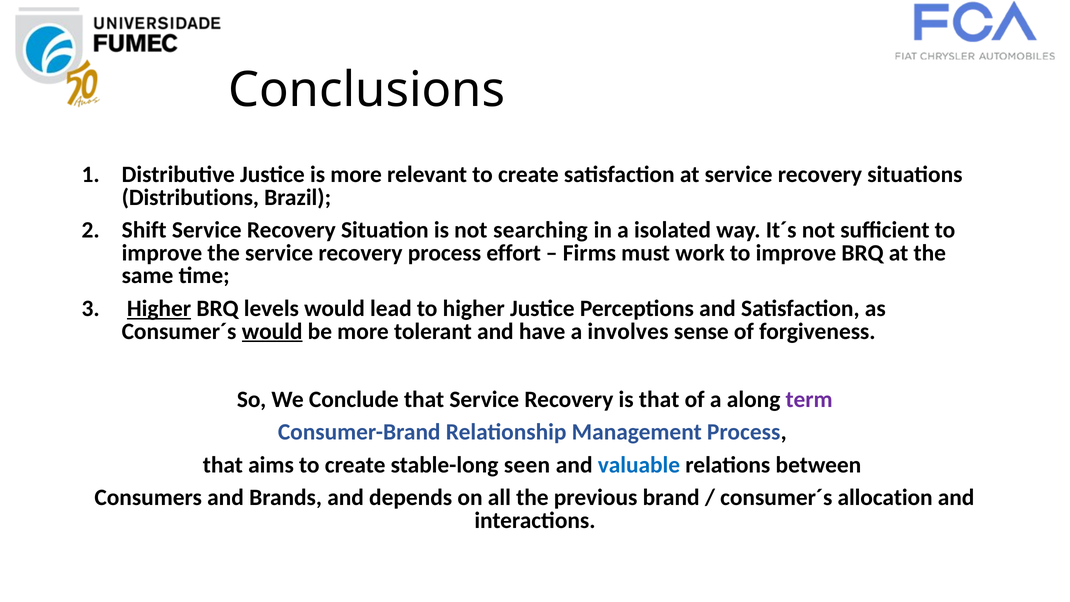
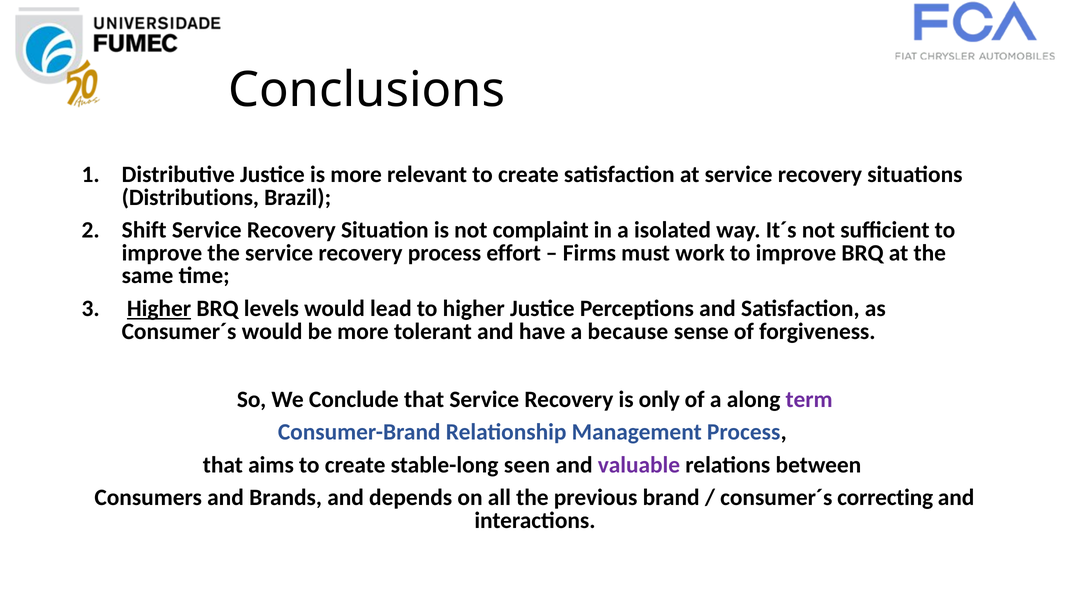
searching: searching -> complaint
would at (272, 331) underline: present -> none
involves: involves -> because
is that: that -> only
valuable colour: blue -> purple
allocation: allocation -> correcting
